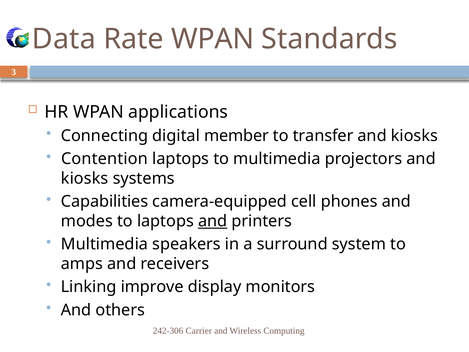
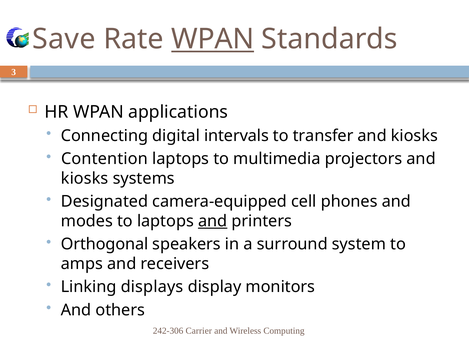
Data: Data -> Save
WPAN at (213, 39) underline: none -> present
member: member -> intervals
Capabilities: Capabilities -> Designated
Multimedia at (104, 244): Multimedia -> Orthogonal
improve: improve -> displays
